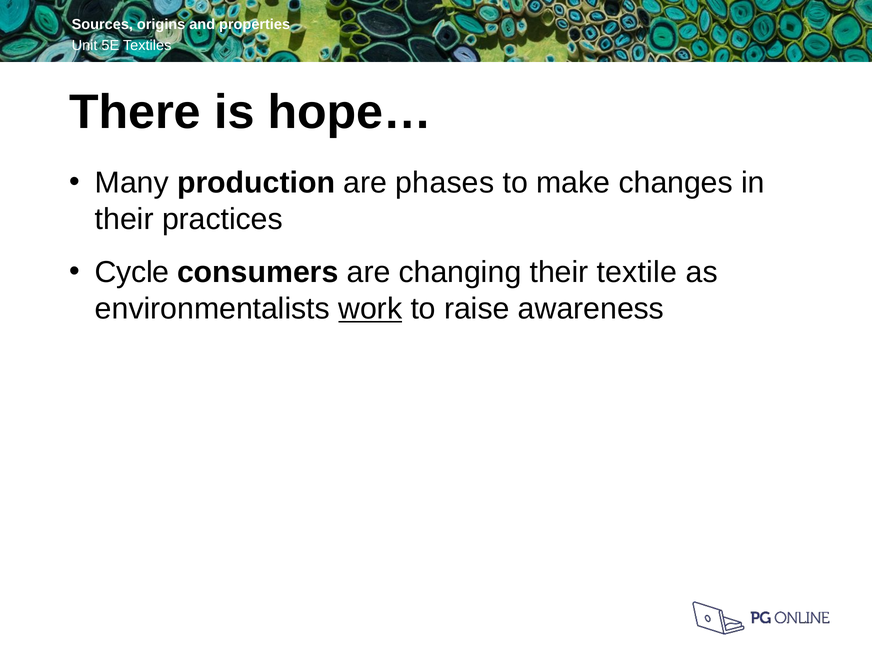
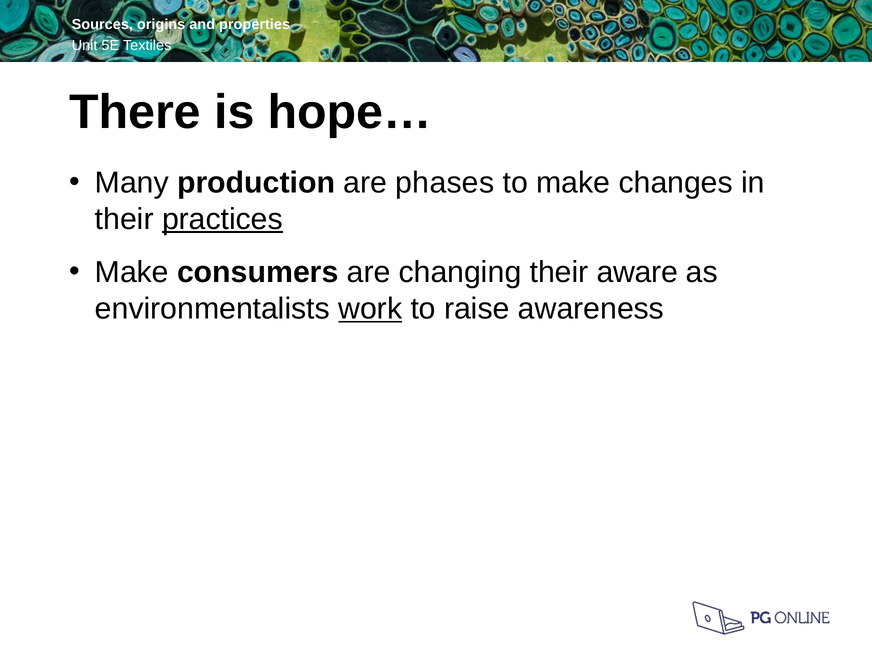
practices underline: none -> present
Cycle at (132, 272): Cycle -> Make
textile: textile -> aware
